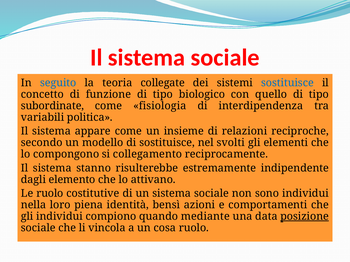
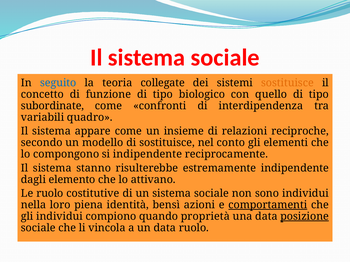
sostituisce at (287, 83) colour: blue -> orange
fisiologia: fisiologia -> confronti
politica: politica -> quadro
svolti: svolti -> conto
si collegamento: collegamento -> indipendente
comportamenti underline: none -> present
mediante: mediante -> proprietà
un cosa: cosa -> data
